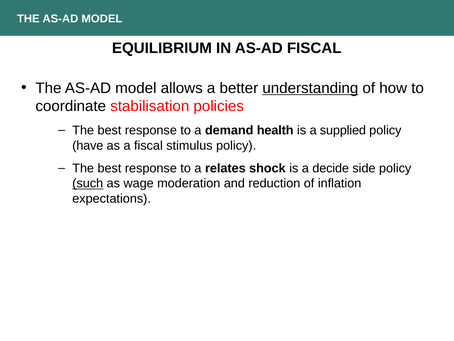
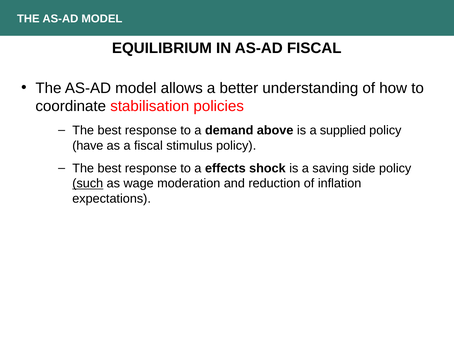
understanding underline: present -> none
health: health -> above
relates: relates -> effects
decide: decide -> saving
